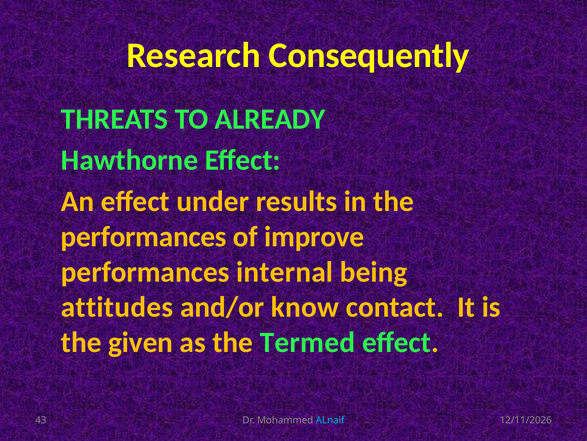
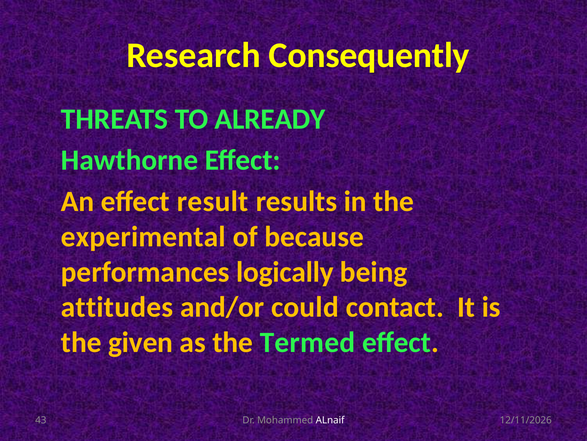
under: under -> result
performances at (144, 236): performances -> experimental
improve: improve -> because
internal: internal -> logically
know: know -> could
ALnaif colour: light blue -> white
